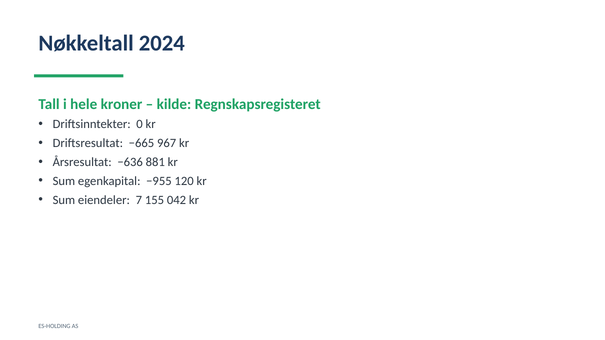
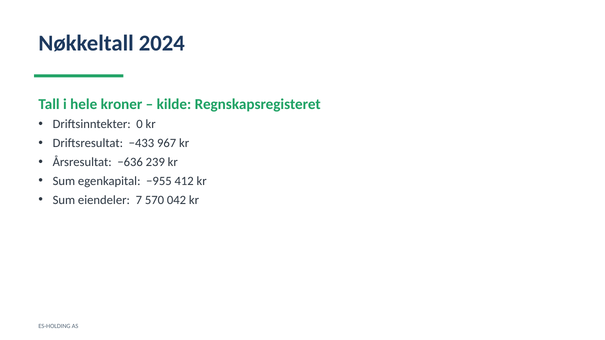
−665: −665 -> −433
881: 881 -> 239
120: 120 -> 412
155: 155 -> 570
